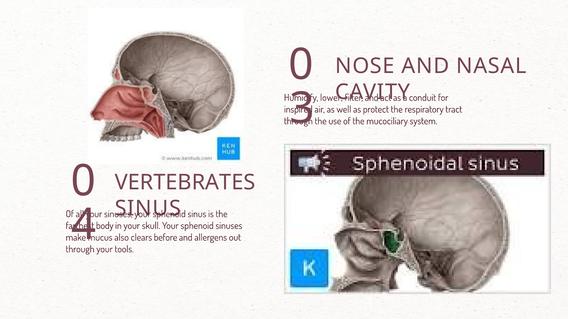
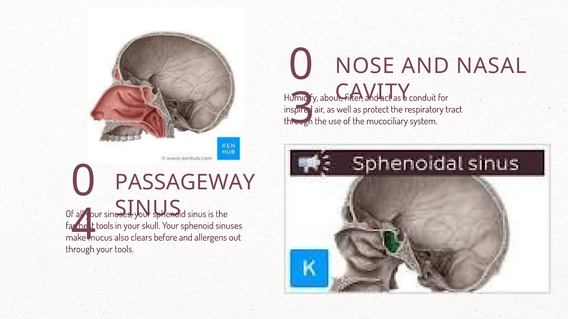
lower: lower -> about
VERTEBRATES: VERTEBRATES -> PASSAGEWAY
body at (105, 226): body -> tools
